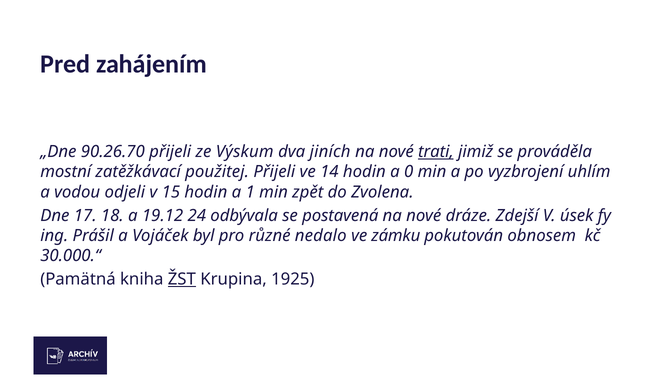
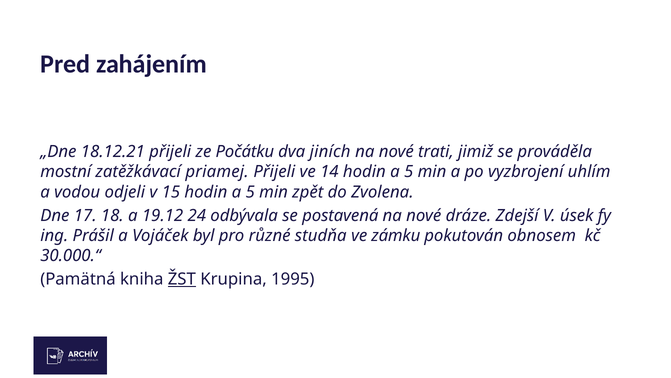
90.26.70: 90.26.70 -> 18.12.21
Výskum: Výskum -> Počátku
trati underline: present -> none
použitej: použitej -> priamej
14 hodin a 0: 0 -> 5
15 hodin a 1: 1 -> 5
nedalo: nedalo -> studňa
1925: 1925 -> 1995
